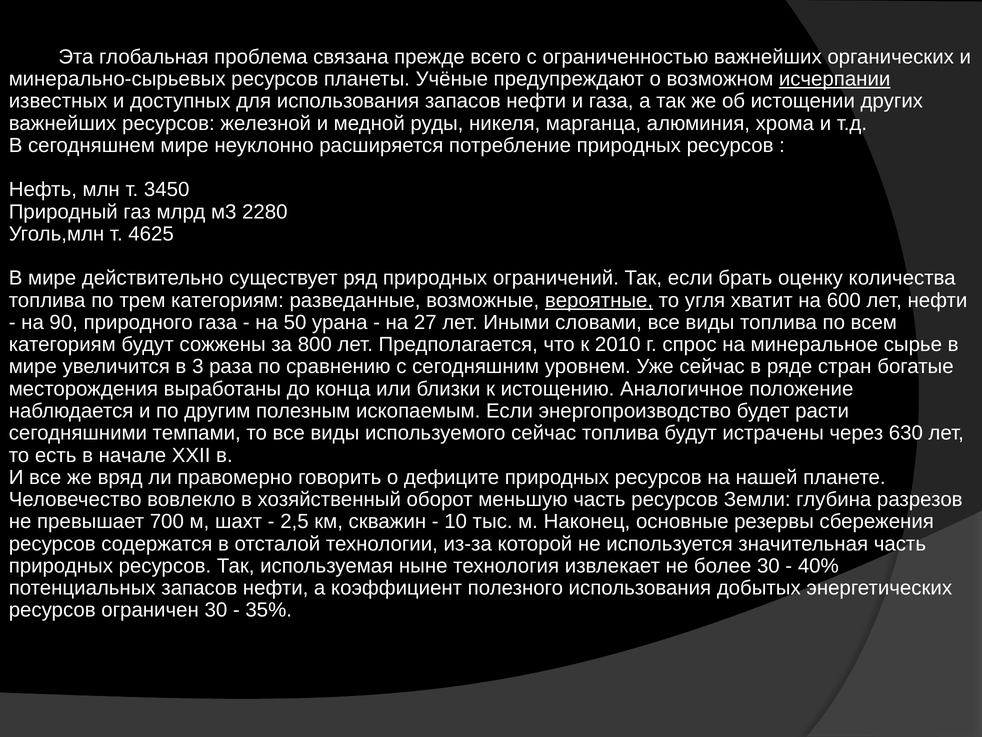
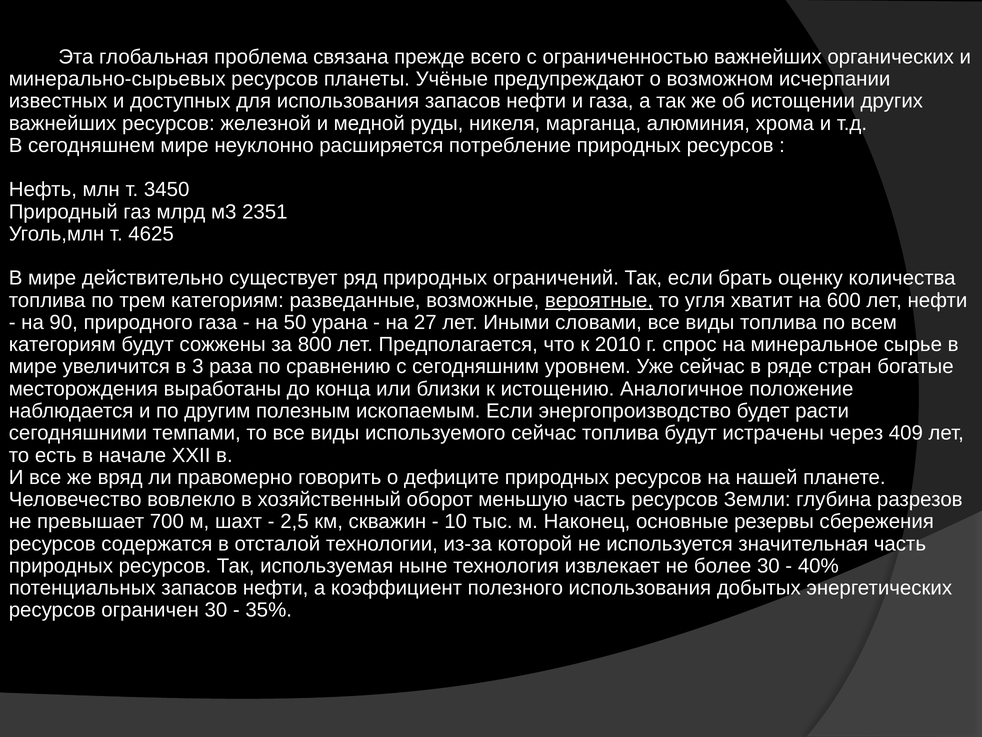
исчерпании underline: present -> none
2280: 2280 -> 2351
630: 630 -> 409
